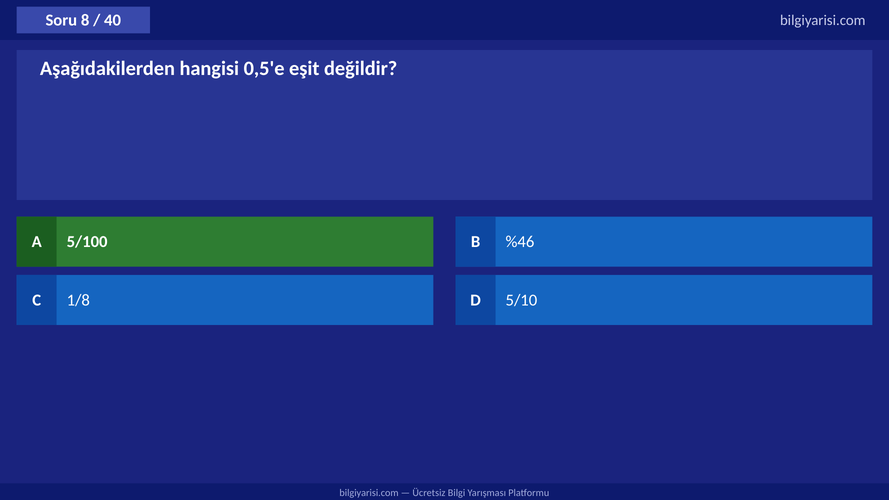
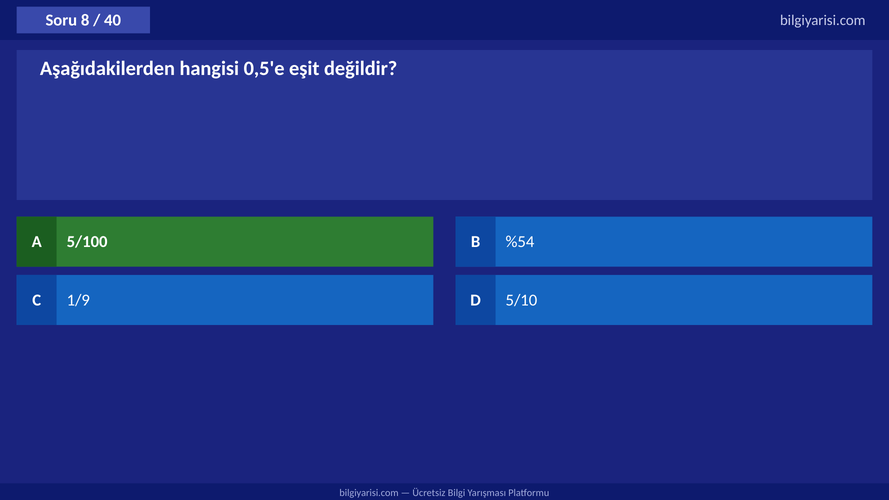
%46: %46 -> %54
1/8: 1/8 -> 1/9
